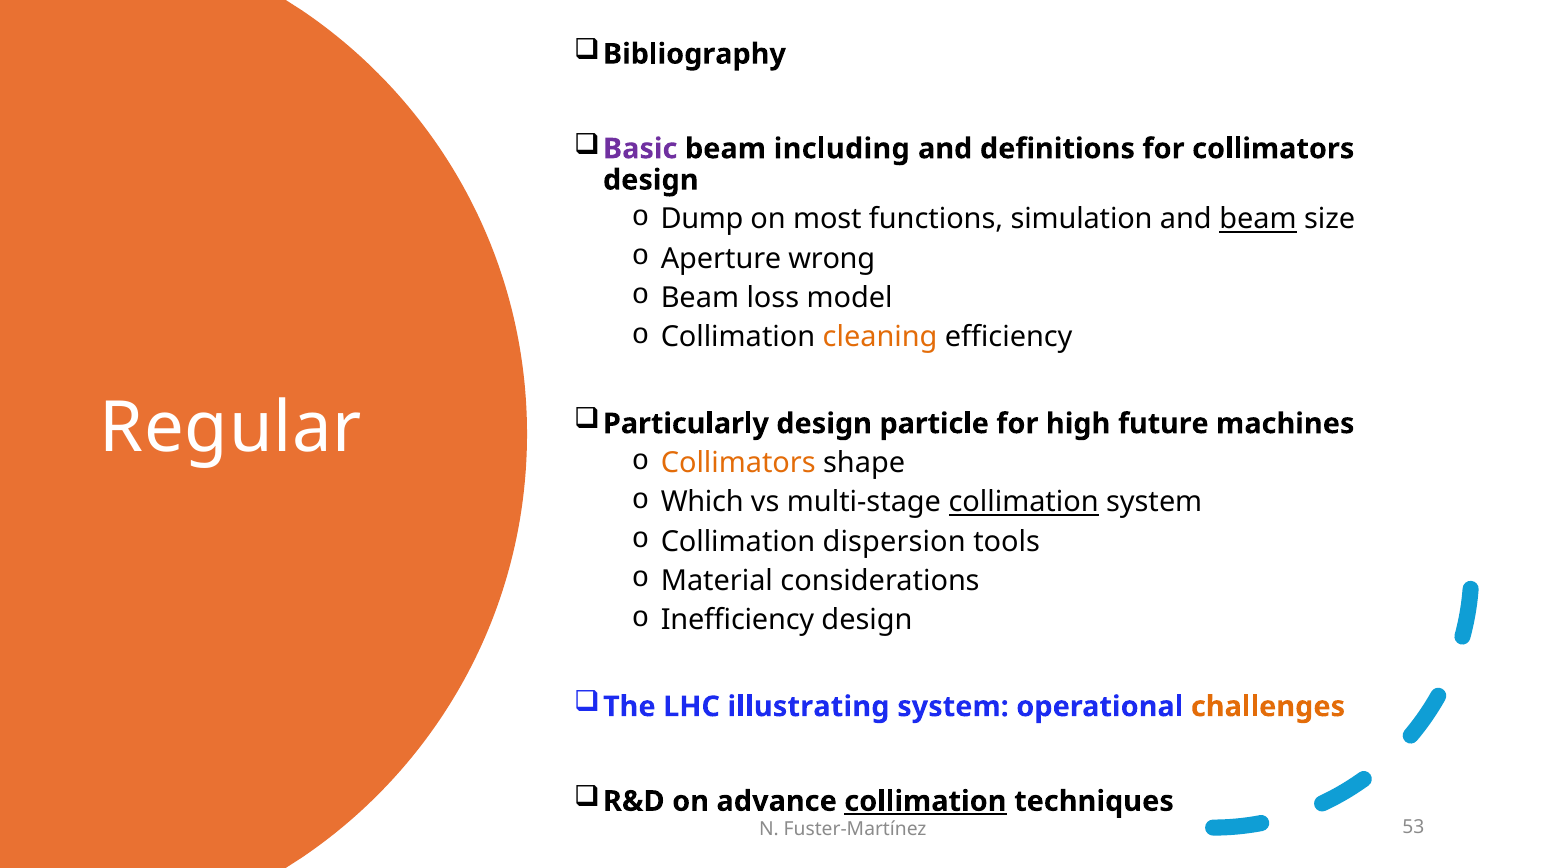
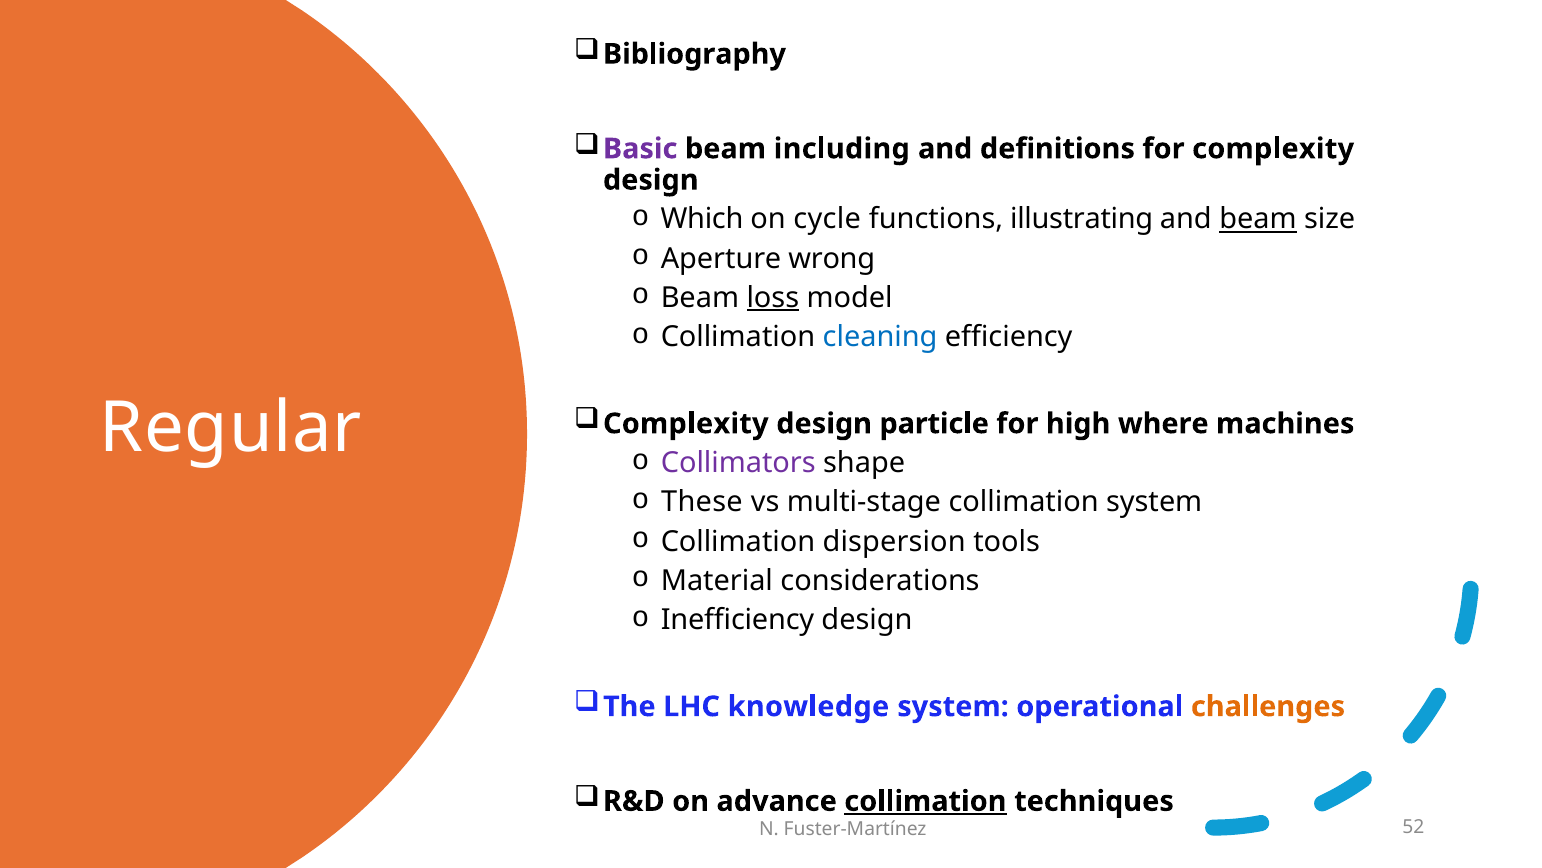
for collimators: collimators -> complexity
Dump: Dump -> Which
most: most -> cycle
simulation: simulation -> illustrating
loss underline: none -> present
cleaning colour: orange -> blue
Particularly at (686, 423): Particularly -> Complexity
future: future -> where
Collimators at (738, 463) colour: orange -> purple
Which: Which -> These
collimation at (1024, 502) underline: present -> none
illustrating: illustrating -> knowledge
53: 53 -> 52
